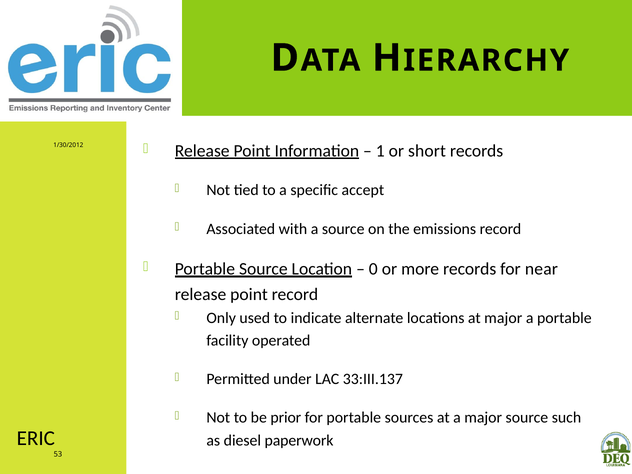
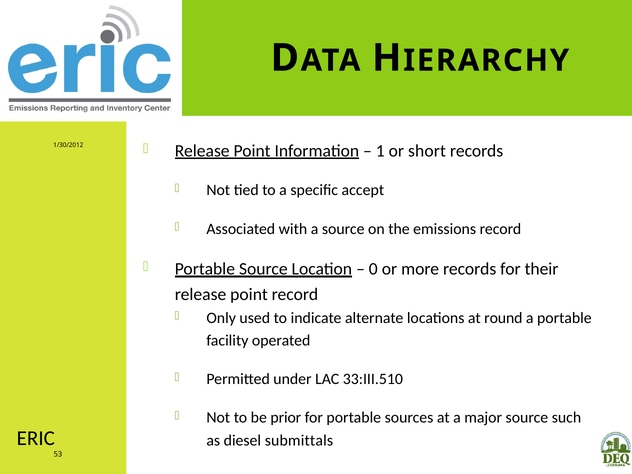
near: near -> their
at major: major -> round
33:III.137: 33:III.137 -> 33:III.510
paperwork: paperwork -> submittals
